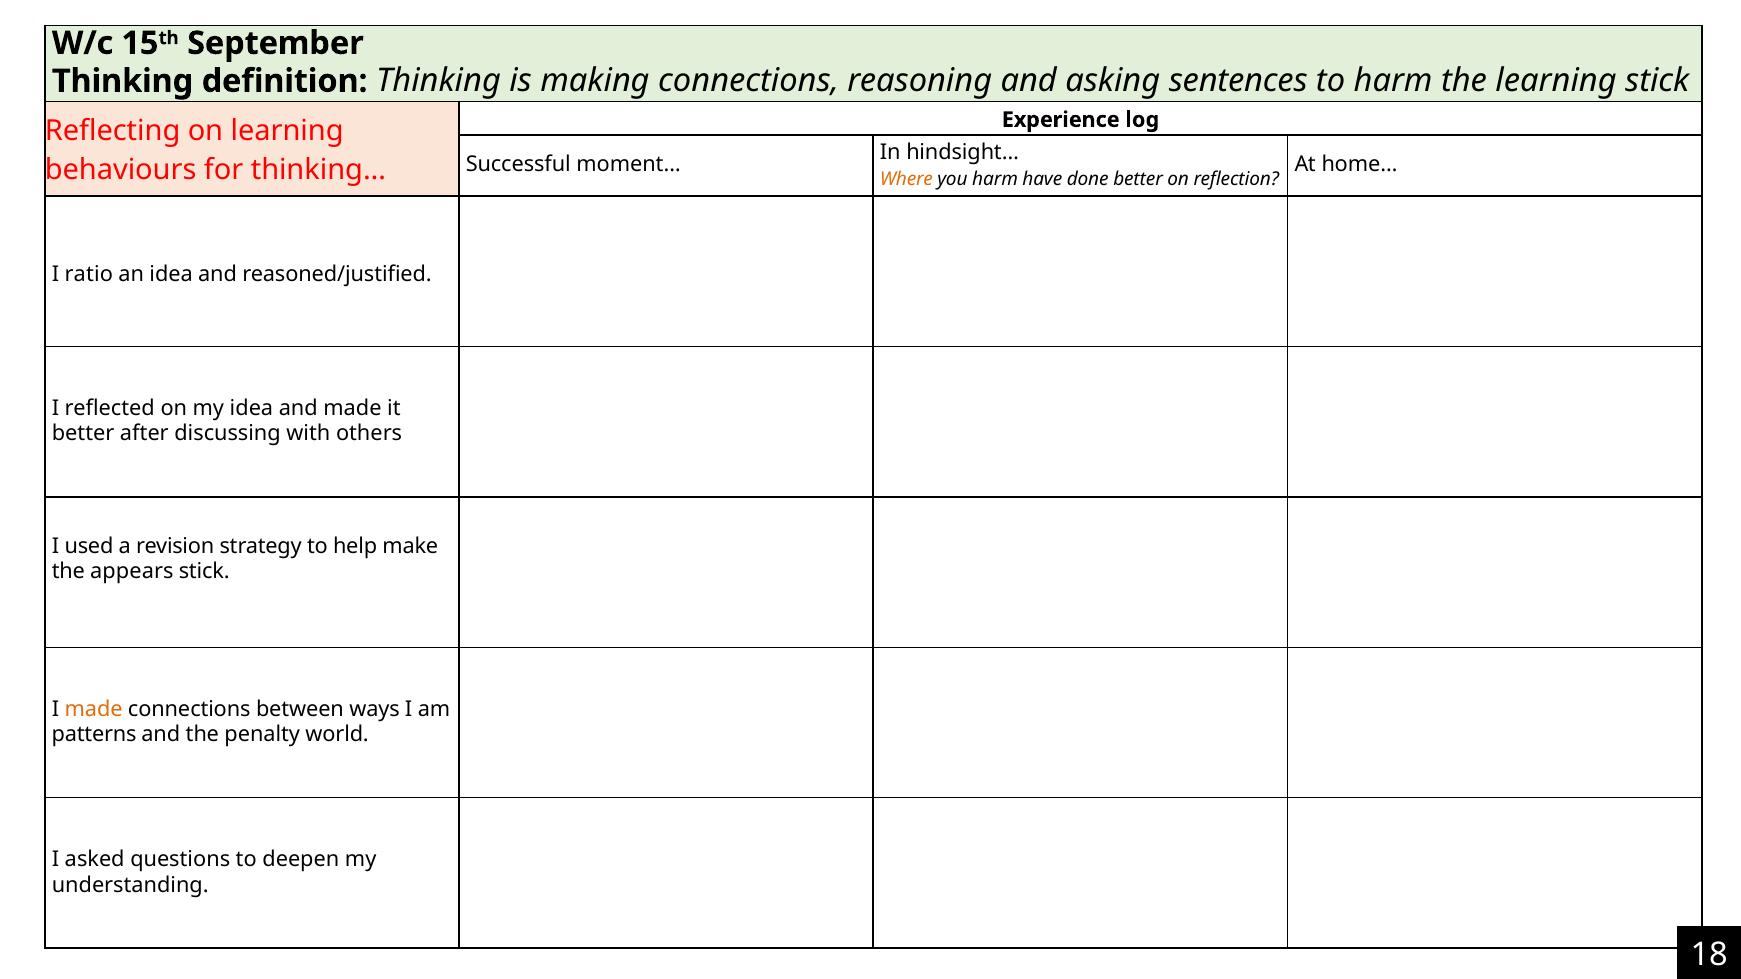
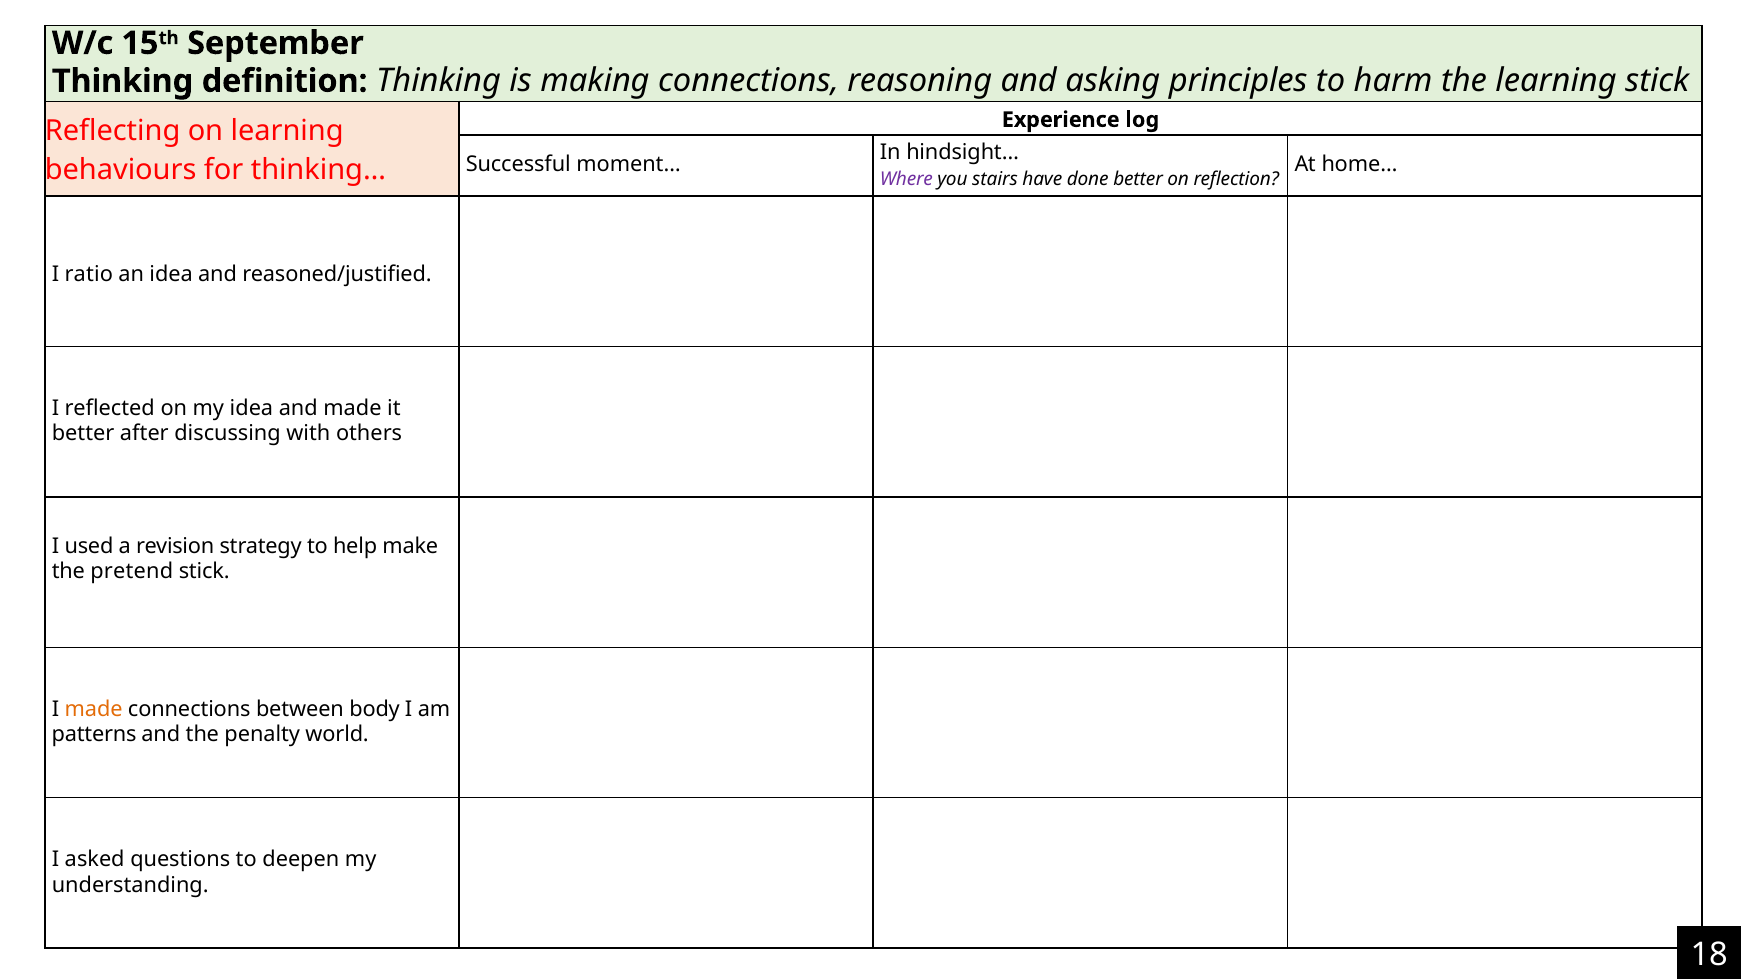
sentences: sentences -> principles
Where colour: orange -> purple
you harm: harm -> stairs
appears: appears -> pretend
ways: ways -> body
